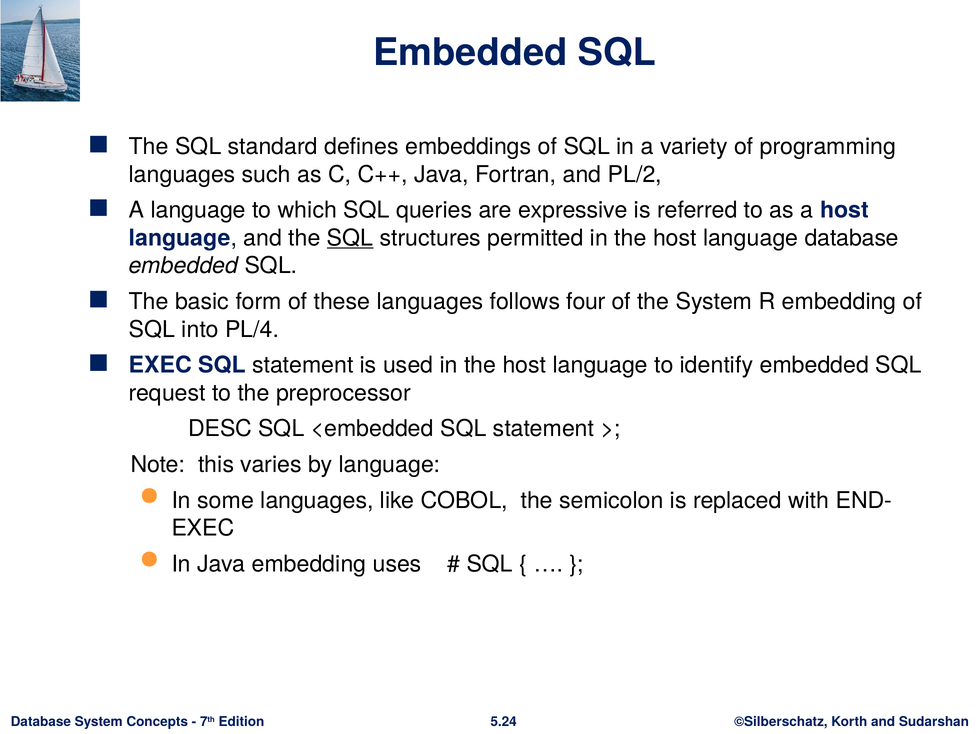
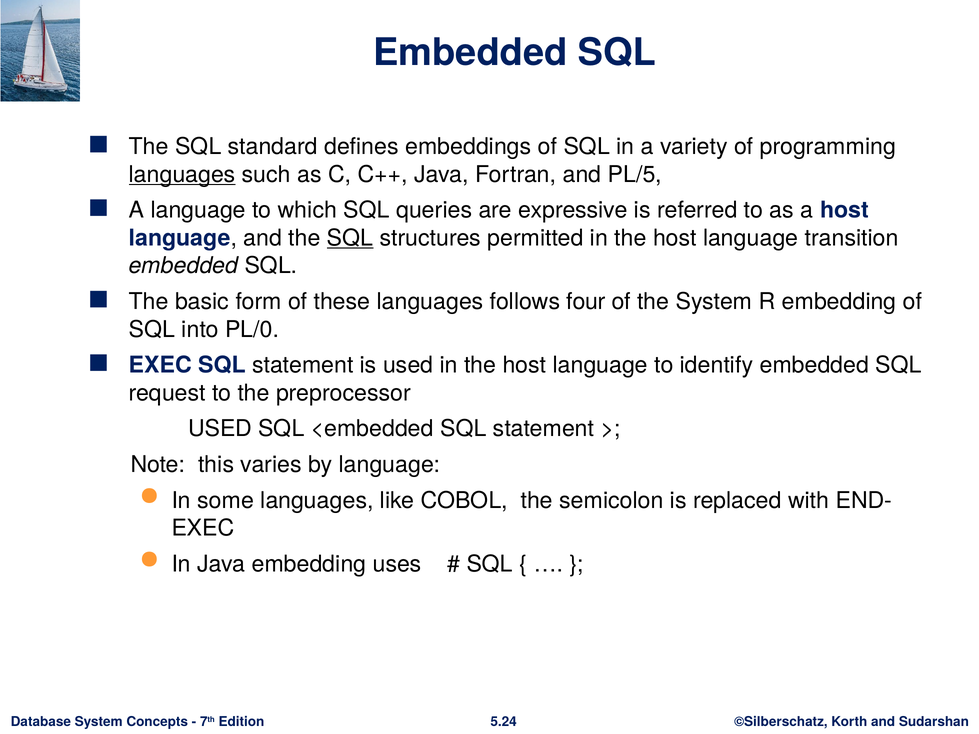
languages at (182, 175) underline: none -> present
PL/2: PL/2 -> PL/5
language database: database -> transition
PL/4: PL/4 -> PL/0
DESC at (220, 429): DESC -> USED
